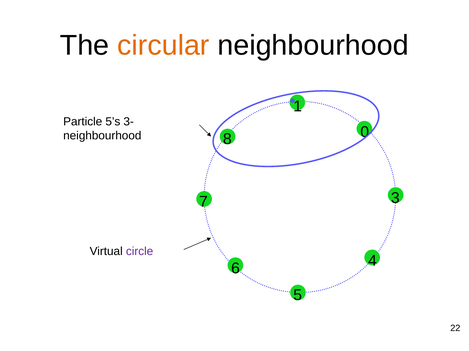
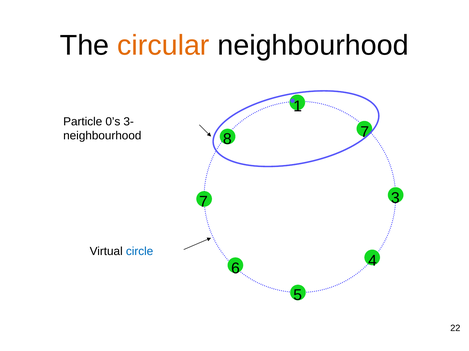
5’s: 5’s -> 0’s
8 0: 0 -> 7
circle colour: purple -> blue
